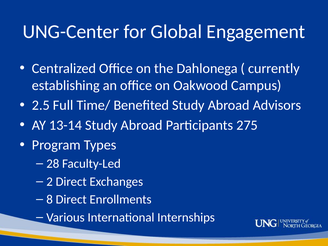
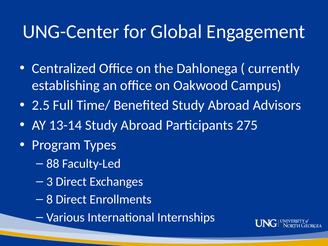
28: 28 -> 88
2: 2 -> 3
